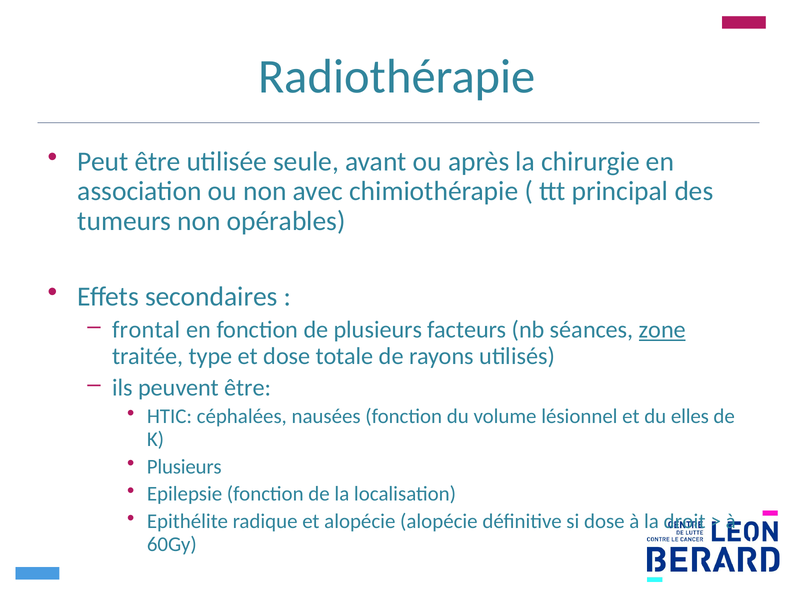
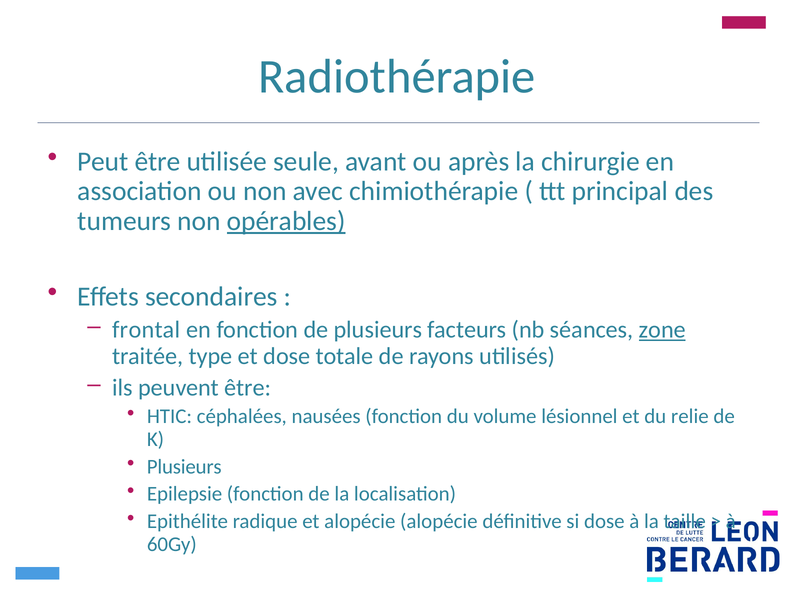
opérables underline: none -> present
elles: elles -> relie
droit: droit -> taille
